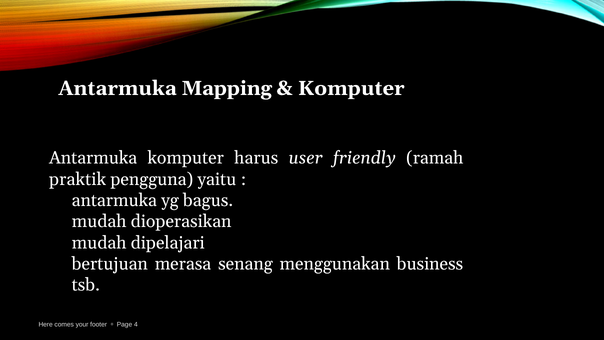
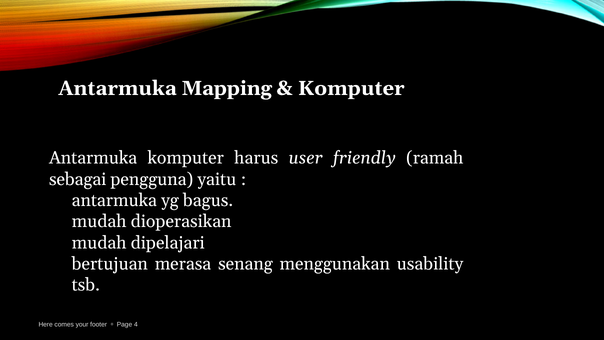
praktik: praktik -> sebagai
business: business -> usability
